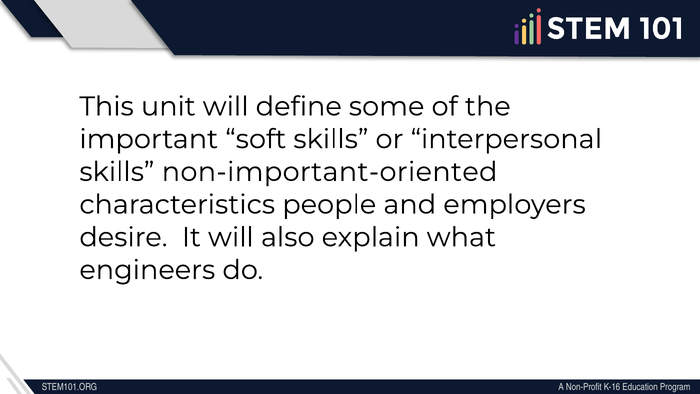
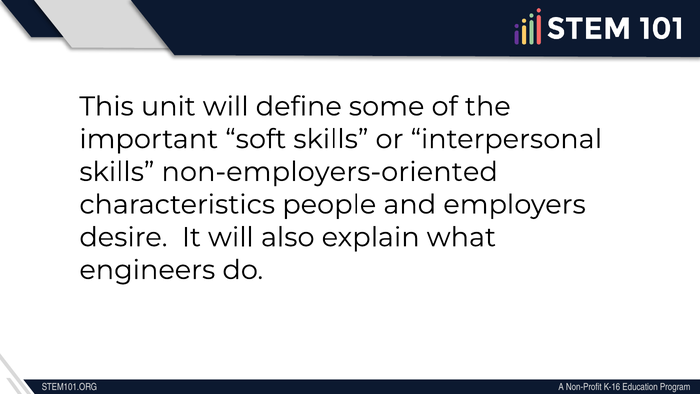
non-important-oriented: non-important-oriented -> non-employers-oriented
